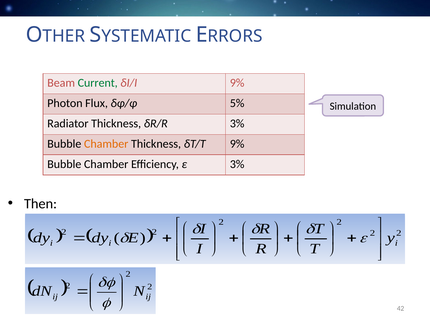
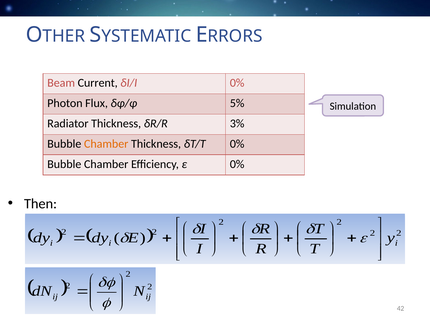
Current colour: green -> black
δI/I 9%: 9% -> 0%
δT/T 9%: 9% -> 0%
ε 3%: 3% -> 0%
